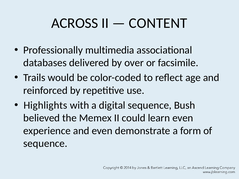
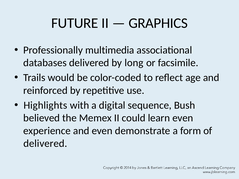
ACROSS: ACROSS -> FUTURE
CONTENT: CONTENT -> GRAPHICS
over: over -> long
sequence at (45, 144): sequence -> delivered
